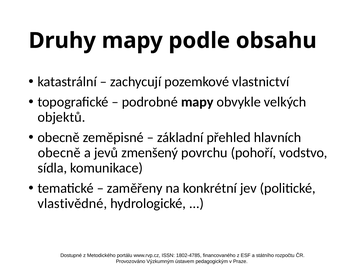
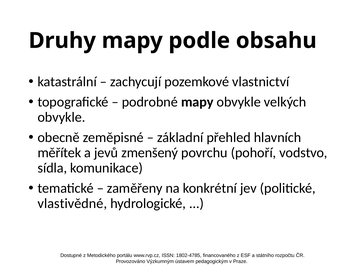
objektů at (61, 117): objektů -> obvykle
obecně at (59, 152): obecně -> měřítek
